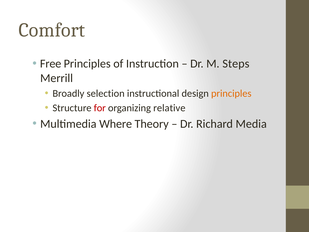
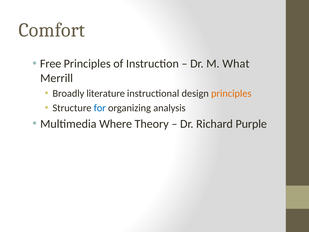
Steps: Steps -> What
selection: selection -> literature
for colour: red -> blue
relative: relative -> analysis
Media: Media -> Purple
